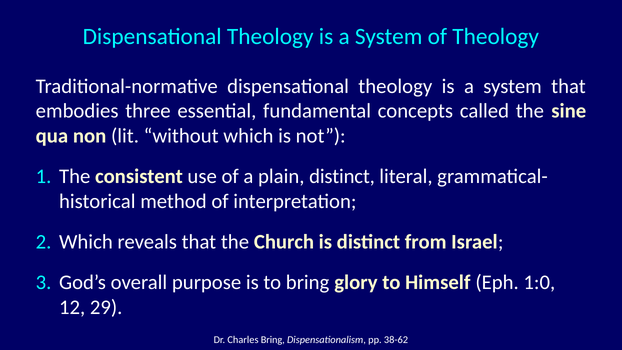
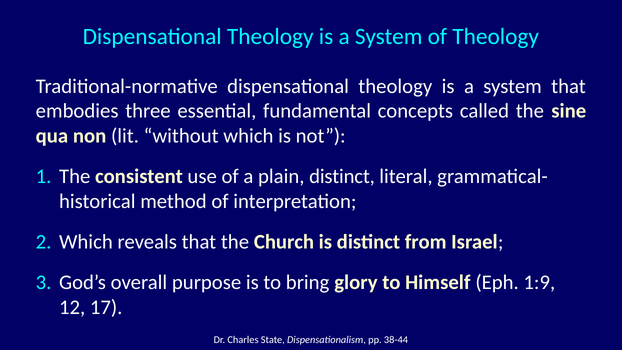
1:0: 1:0 -> 1:9
29: 29 -> 17
Charles Bring: Bring -> State
38-62: 38-62 -> 38-44
